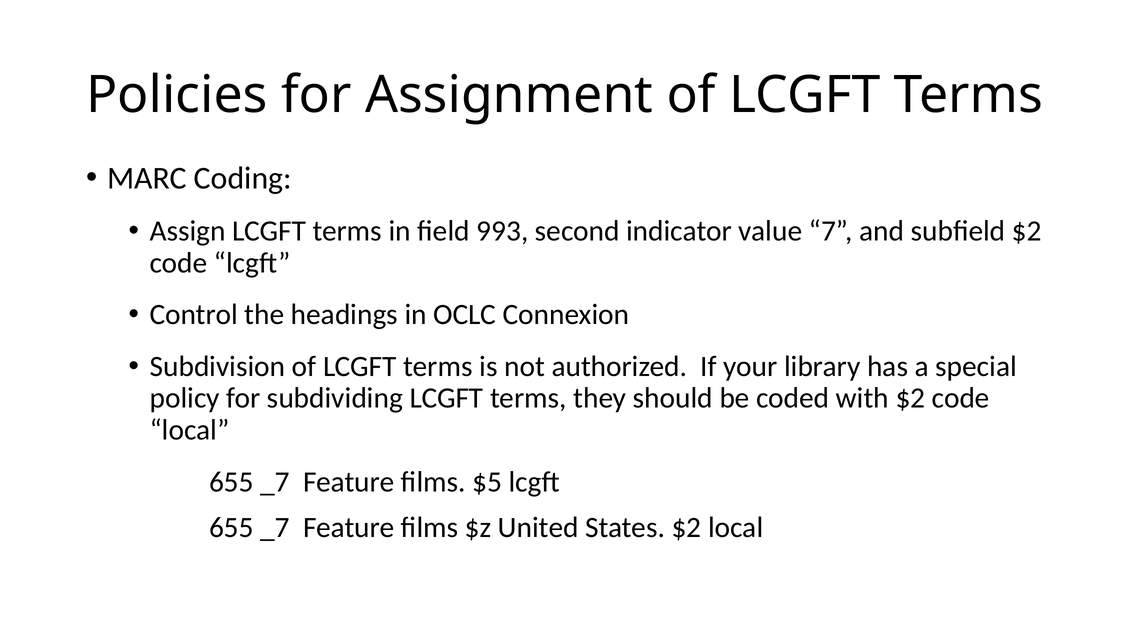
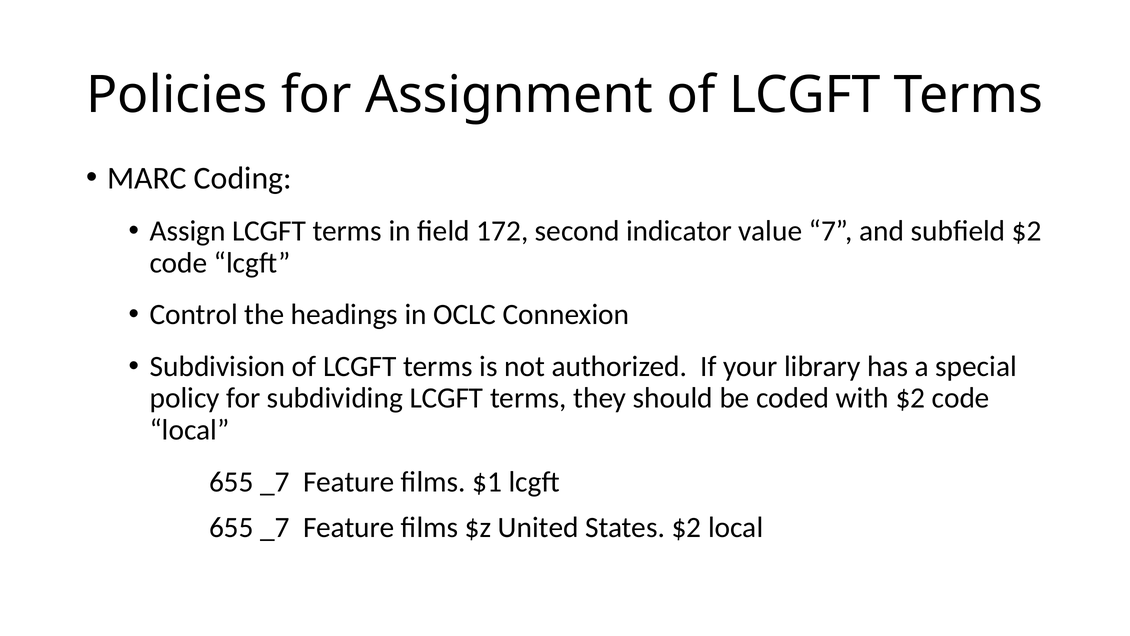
993: 993 -> 172
$5: $5 -> $1
